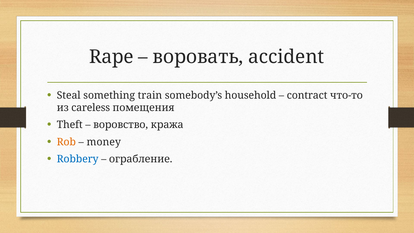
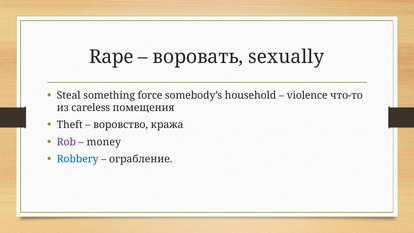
accident: accident -> sexually
train: train -> force
contract: contract -> violence
Rob colour: orange -> purple
